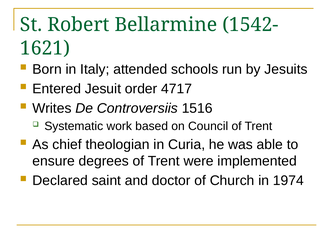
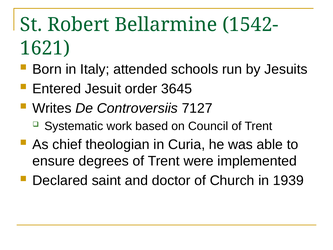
4717: 4717 -> 3645
1516: 1516 -> 7127
1974: 1974 -> 1939
